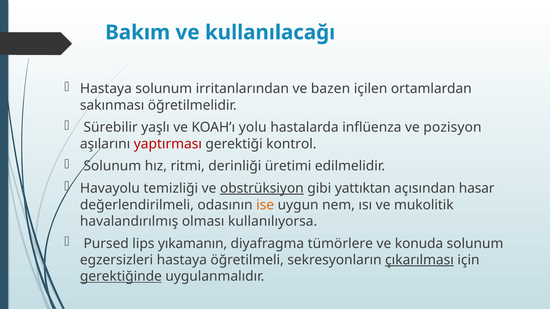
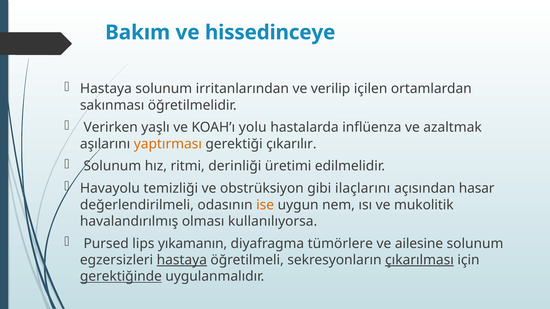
kullanılacağı: kullanılacağı -> hissedinceye
bazen: bazen -> verilip
Sürebilir: Sürebilir -> Verirken
pozisyon: pozisyon -> azaltmak
yaptırması colour: red -> orange
kontrol: kontrol -> çıkarılır
obstrüksiyon underline: present -> none
yattıktan: yattıktan -> ilaçlarını
konuda: konuda -> ailesine
hastaya at (182, 260) underline: none -> present
